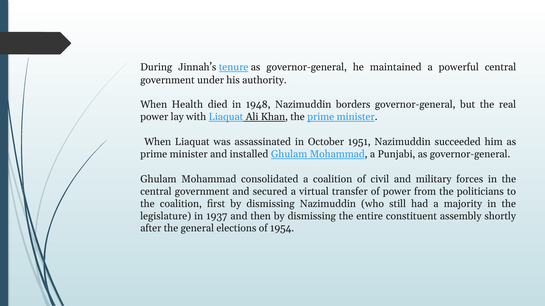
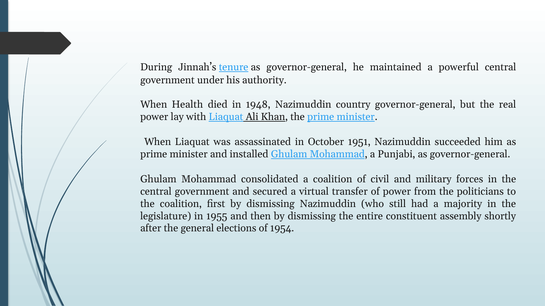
borders: borders -> country
1937: 1937 -> 1955
